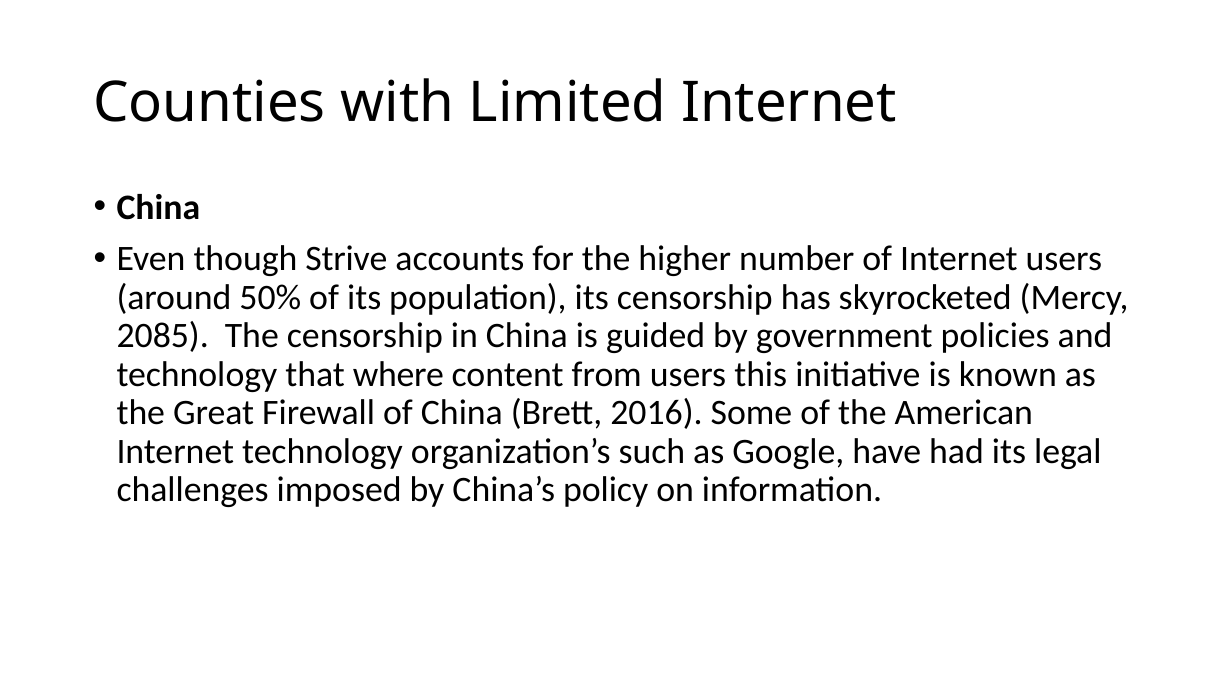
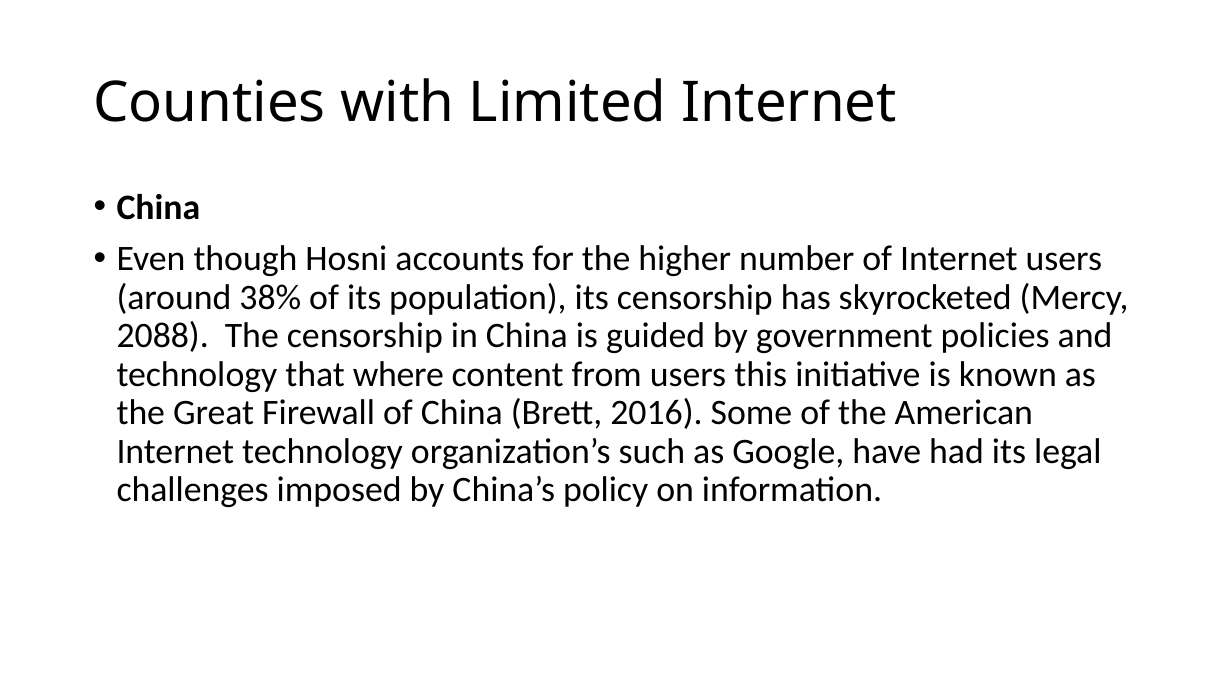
Strive: Strive -> Hosni
50%: 50% -> 38%
2085: 2085 -> 2088
